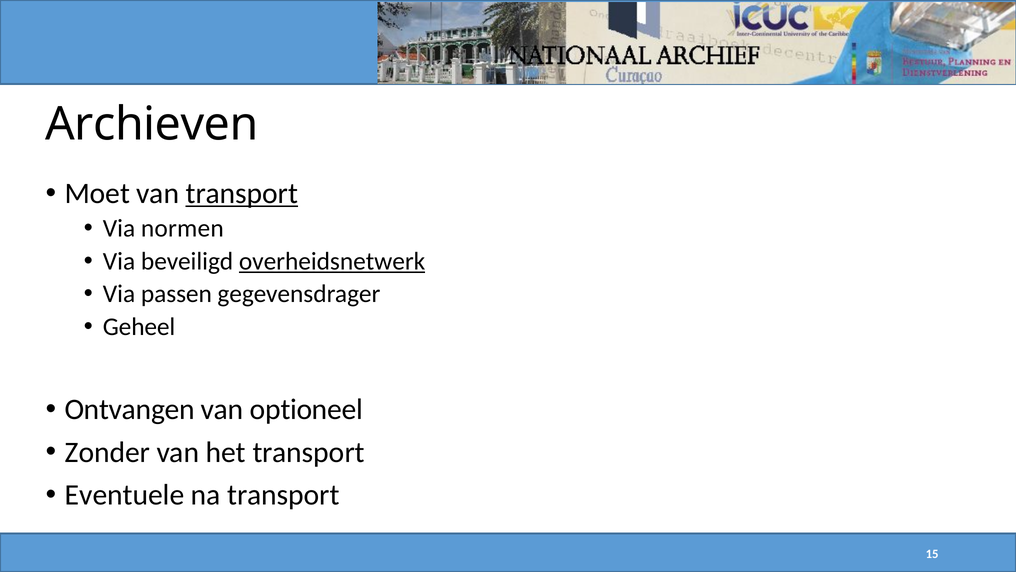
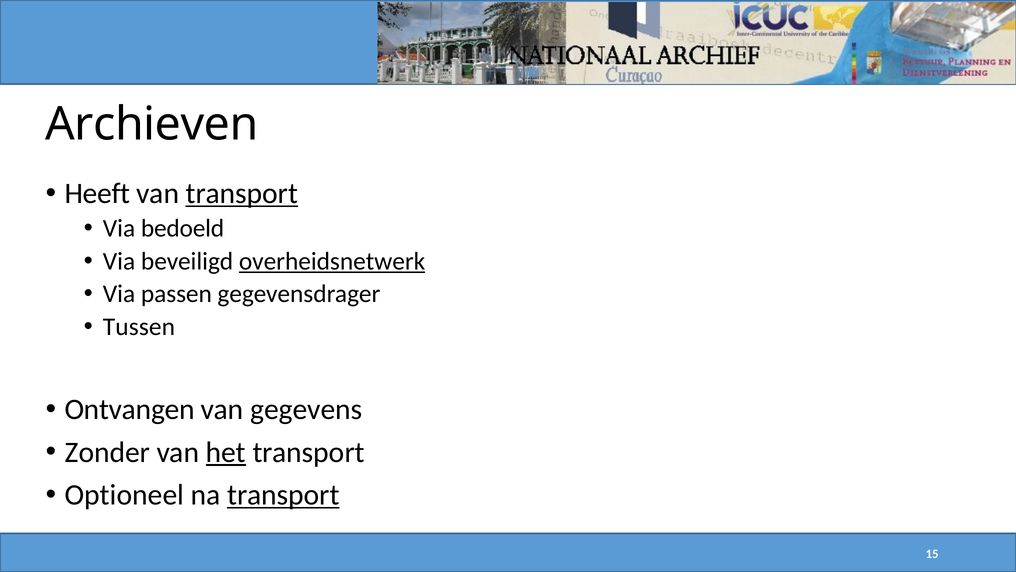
Moet: Moet -> Heeft
normen: normen -> bedoeld
Geheel: Geheel -> Tussen
optioneel: optioneel -> gegevens
het underline: none -> present
Eventuele: Eventuele -> Optioneel
transport at (283, 495) underline: none -> present
